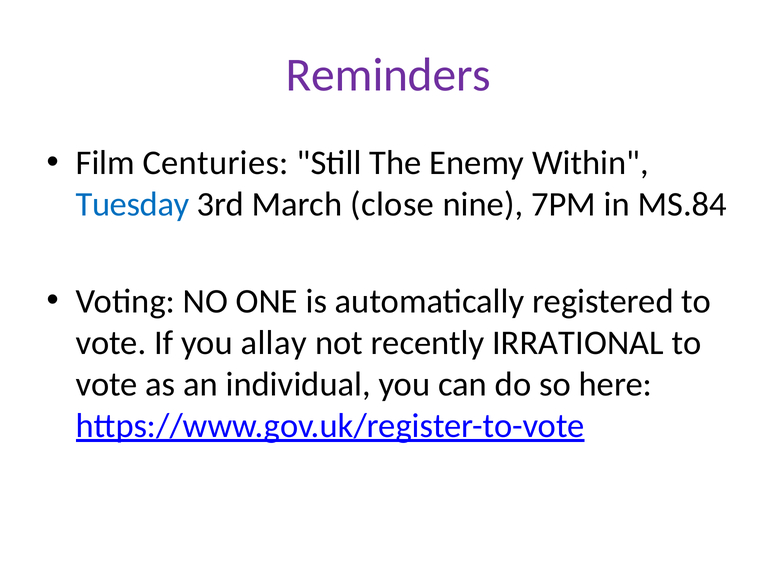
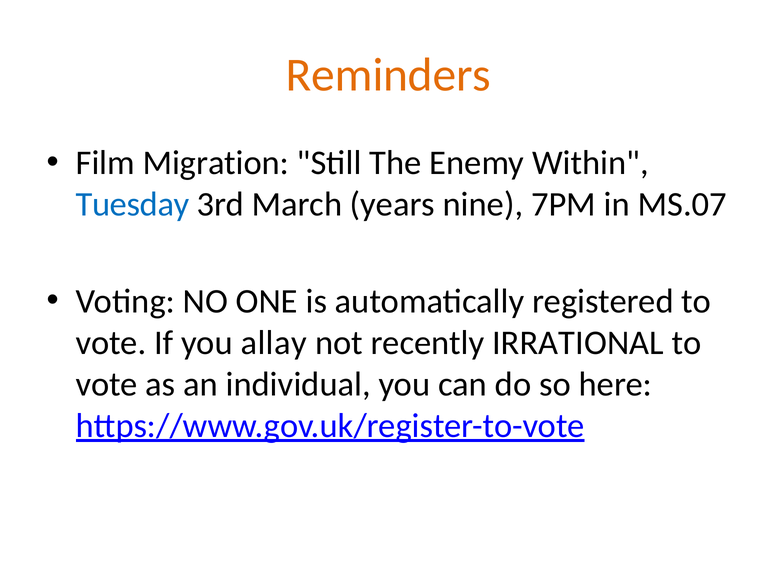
Reminders colour: purple -> orange
Centuries: Centuries -> Migration
close: close -> years
MS.84: MS.84 -> MS.07
